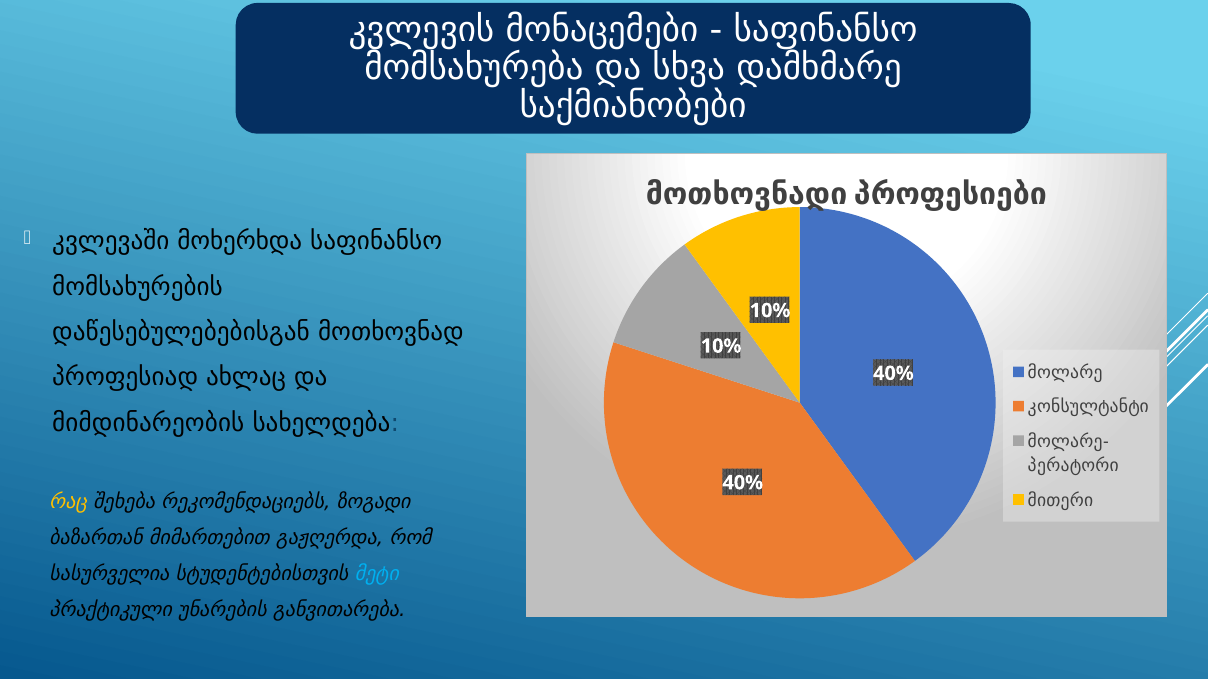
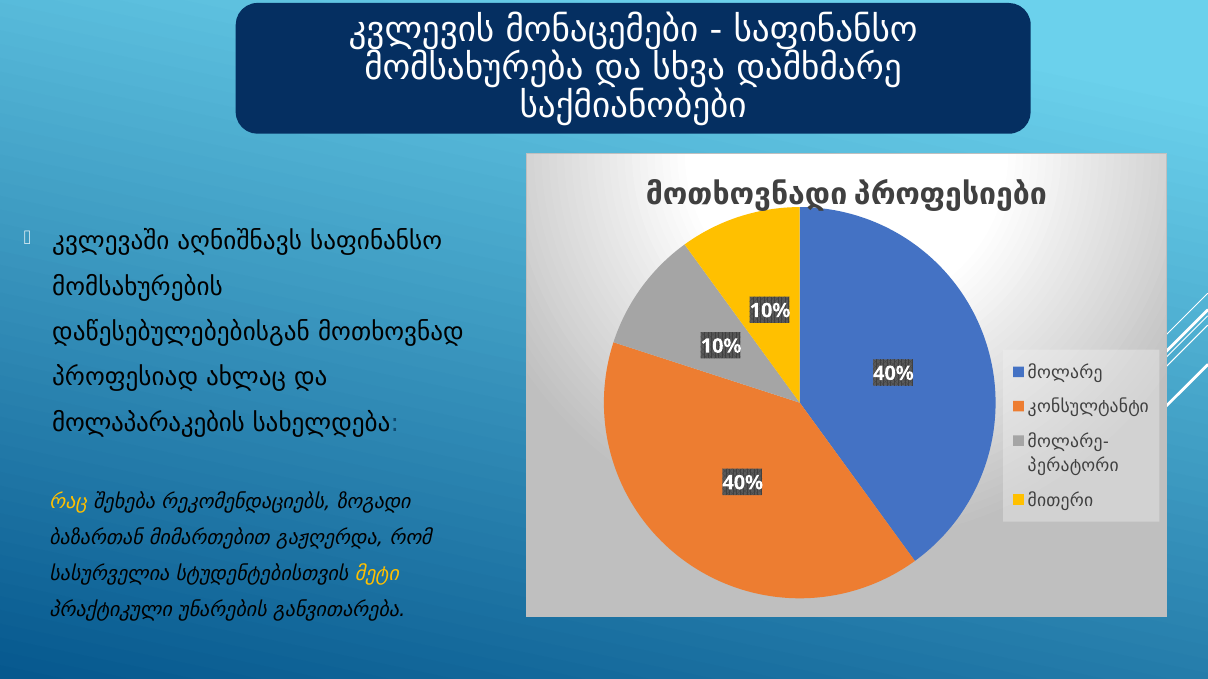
მოხერხდა: მოხერხდა -> აღნიშნავს
მიმდინარეობის: მიმდინარეობის -> მოლაპარაკების
მეტი colour: light blue -> yellow
